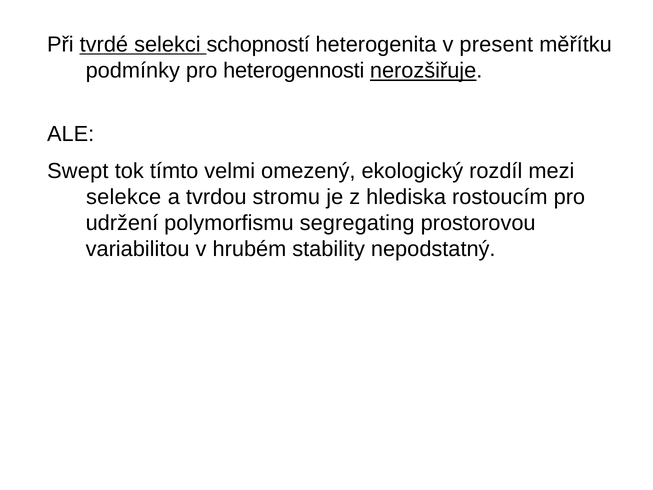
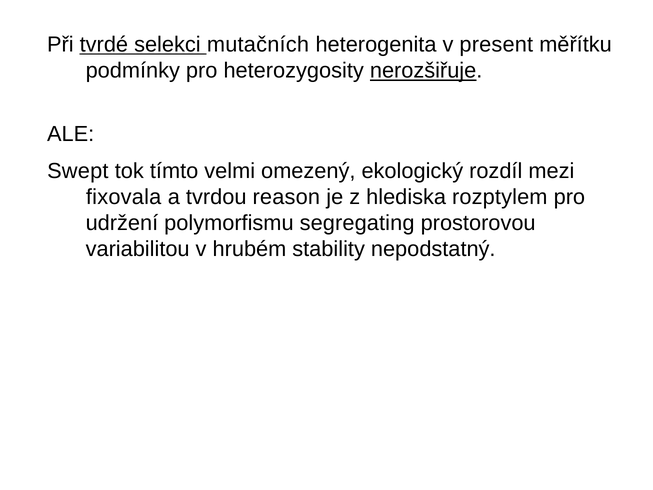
schopností: schopností -> mutačních
heterogennosti: heterogennosti -> heterozygosity
selekce: selekce -> fixovala
stromu: stromu -> reason
rostoucím: rostoucím -> rozptylem
